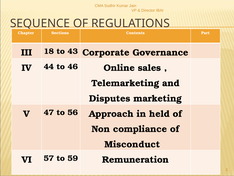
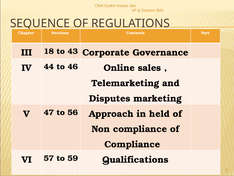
Misconduct at (132, 144): Misconduct -> Compliance
Remuneration: Remuneration -> Qualifications
